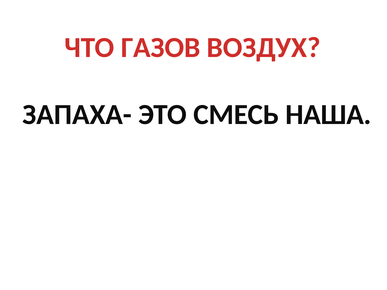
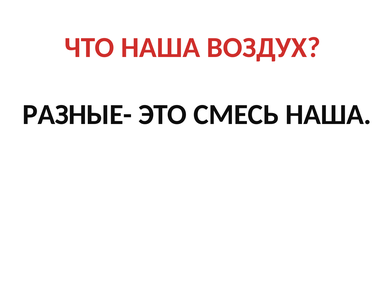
ЧТО ГАЗОВ: ГАЗОВ -> НАША
ЗАПАХА-: ЗАПАХА- -> РАЗНЫЕ-
